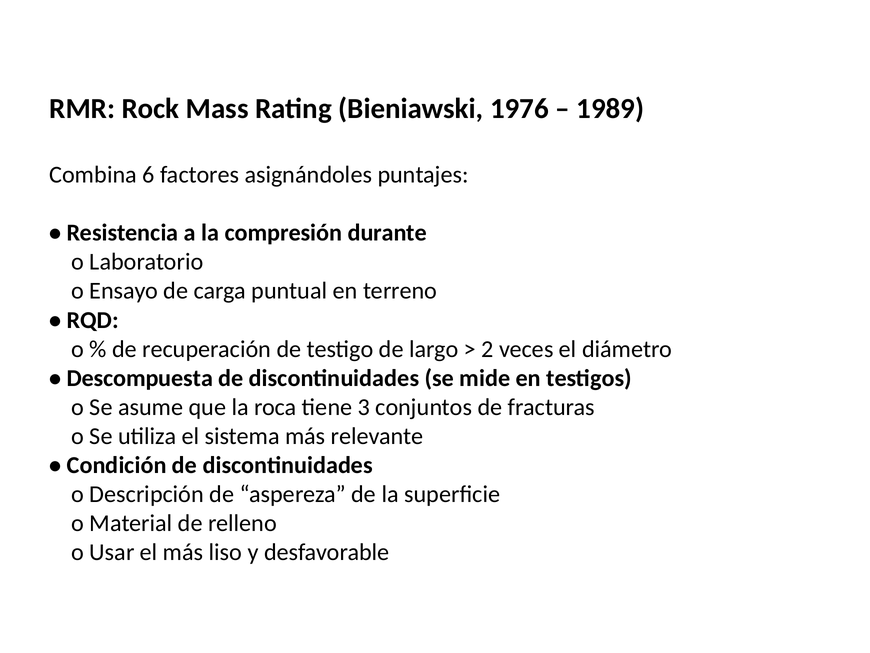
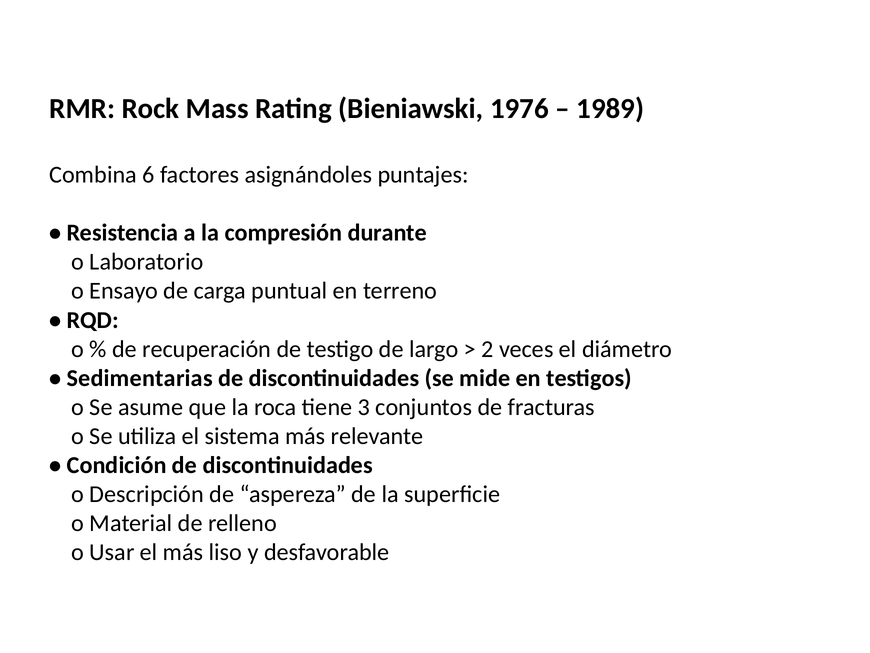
Descompuesta: Descompuesta -> Sedimentarias
